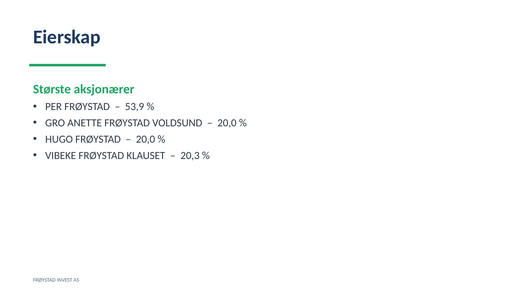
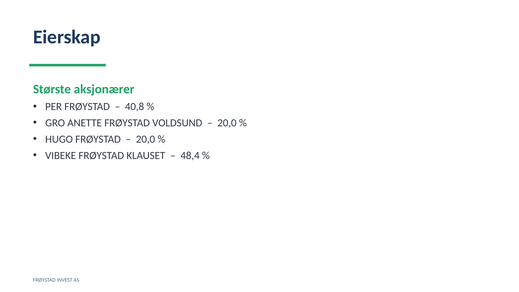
53,9: 53,9 -> 40,8
20,3: 20,3 -> 48,4
